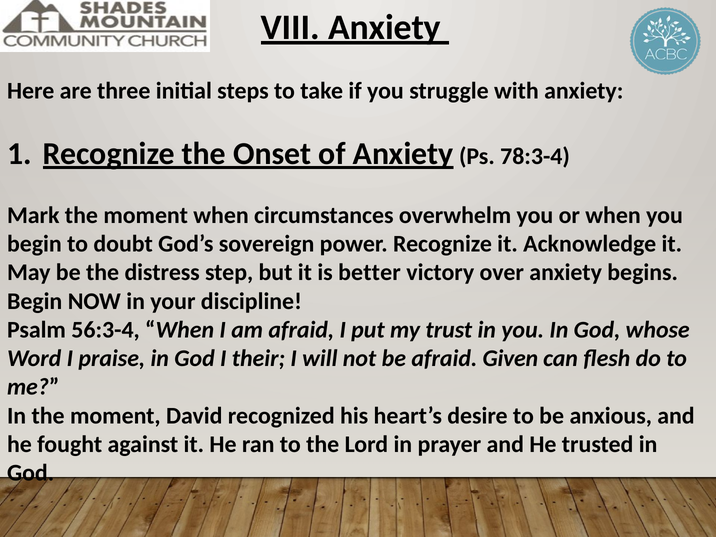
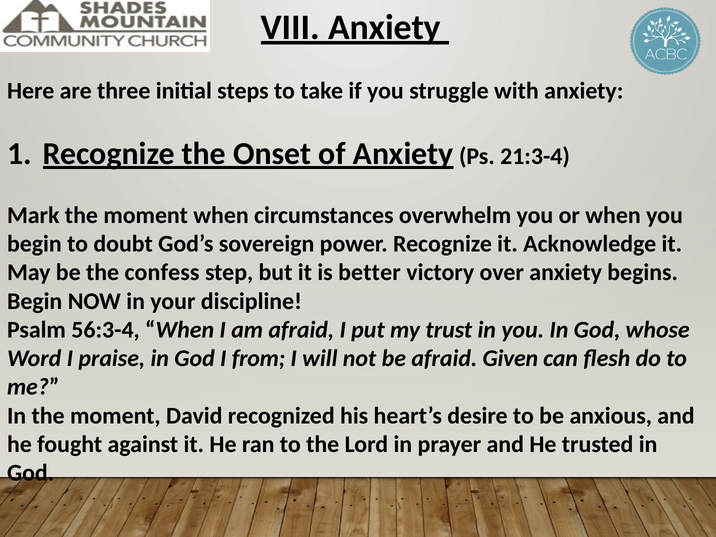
78:3-4: 78:3-4 -> 21:3-4
distress: distress -> confess
their: their -> from
